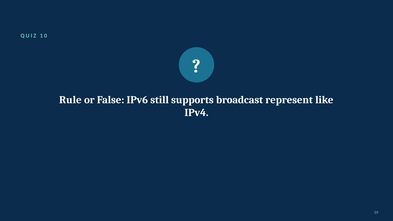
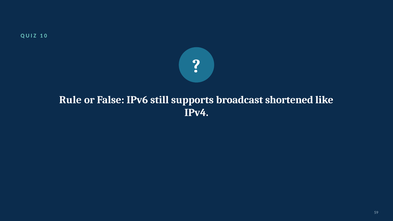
represent: represent -> shortened
